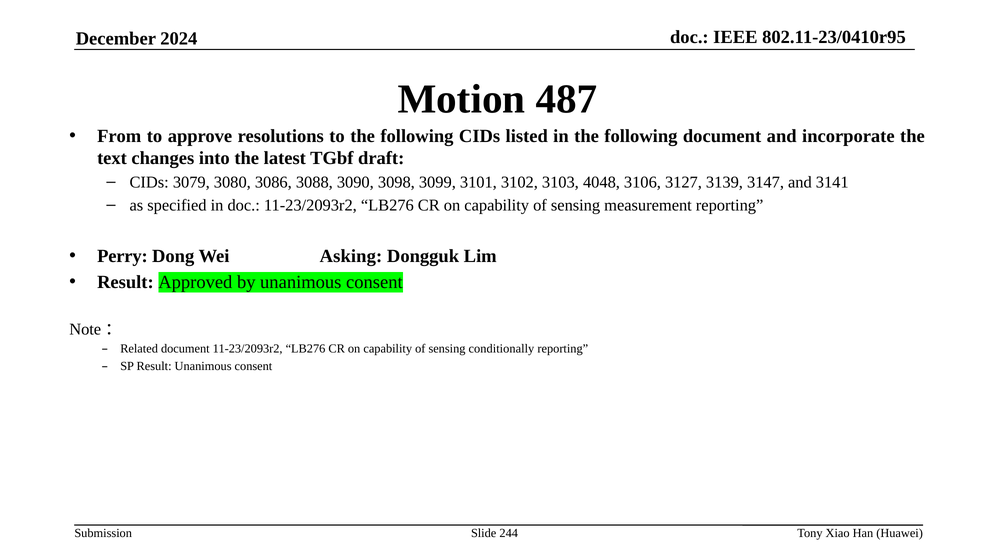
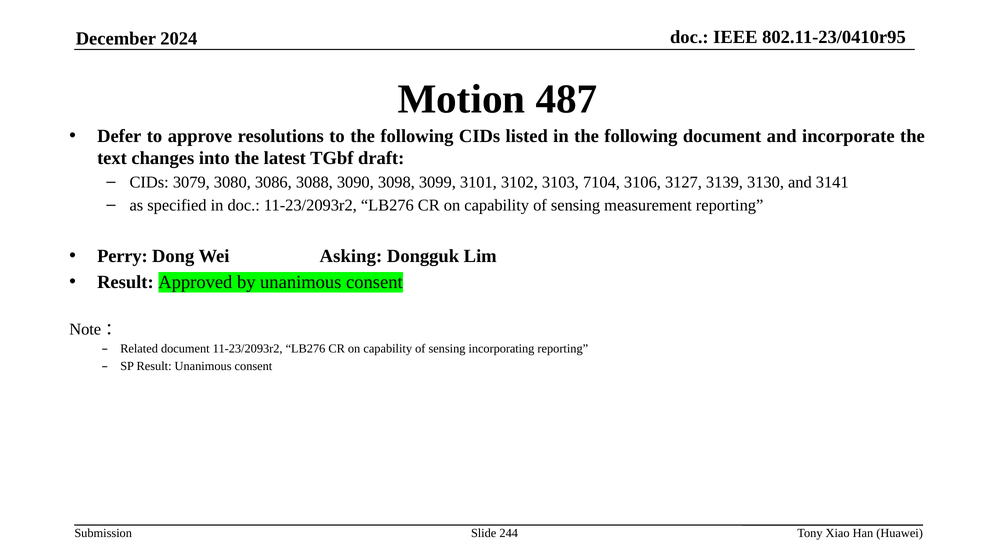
From: From -> Defer
4048: 4048 -> 7104
3147: 3147 -> 3130
conditionally: conditionally -> incorporating
